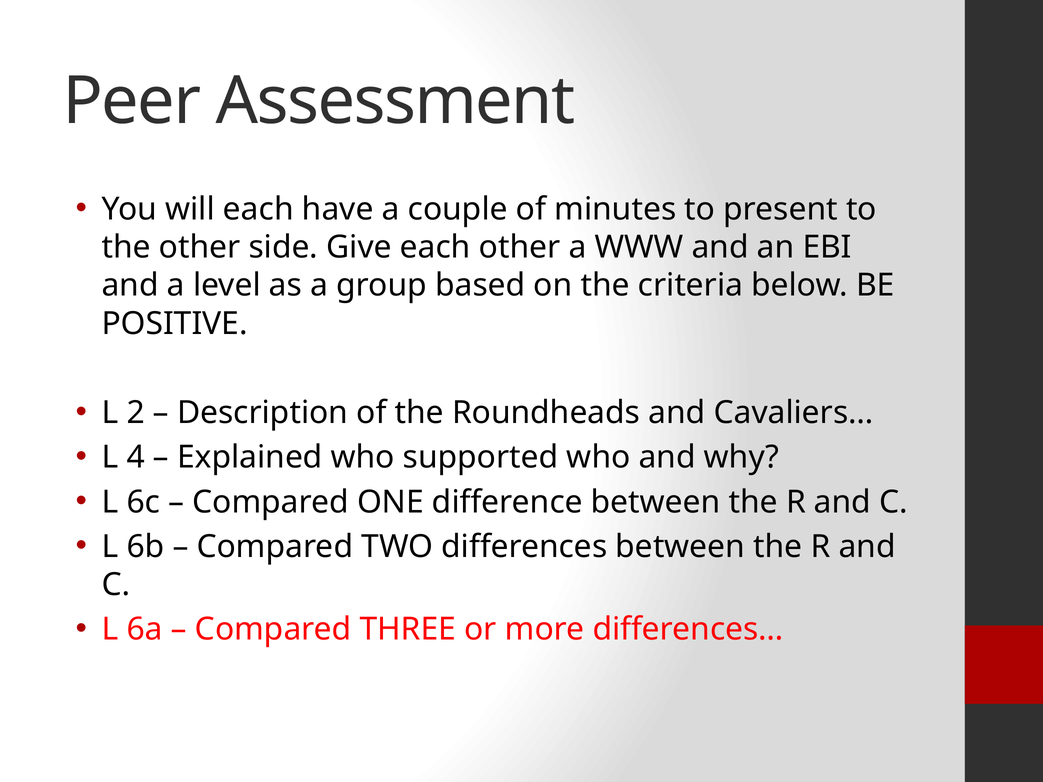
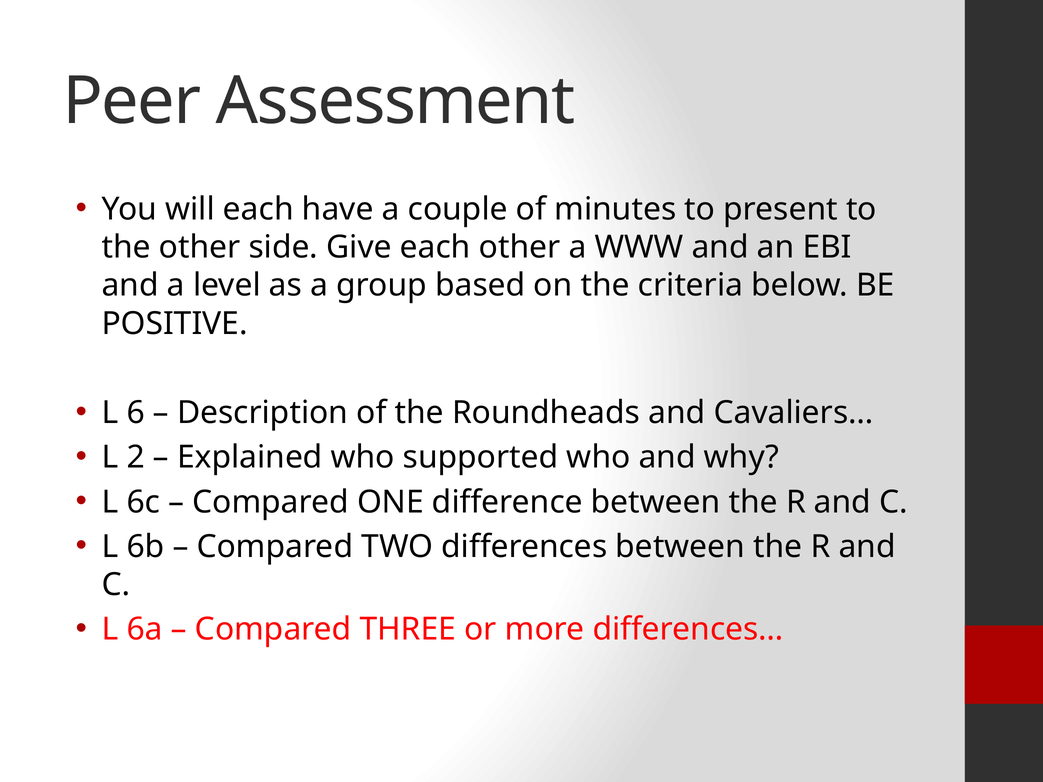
2: 2 -> 6
4: 4 -> 2
